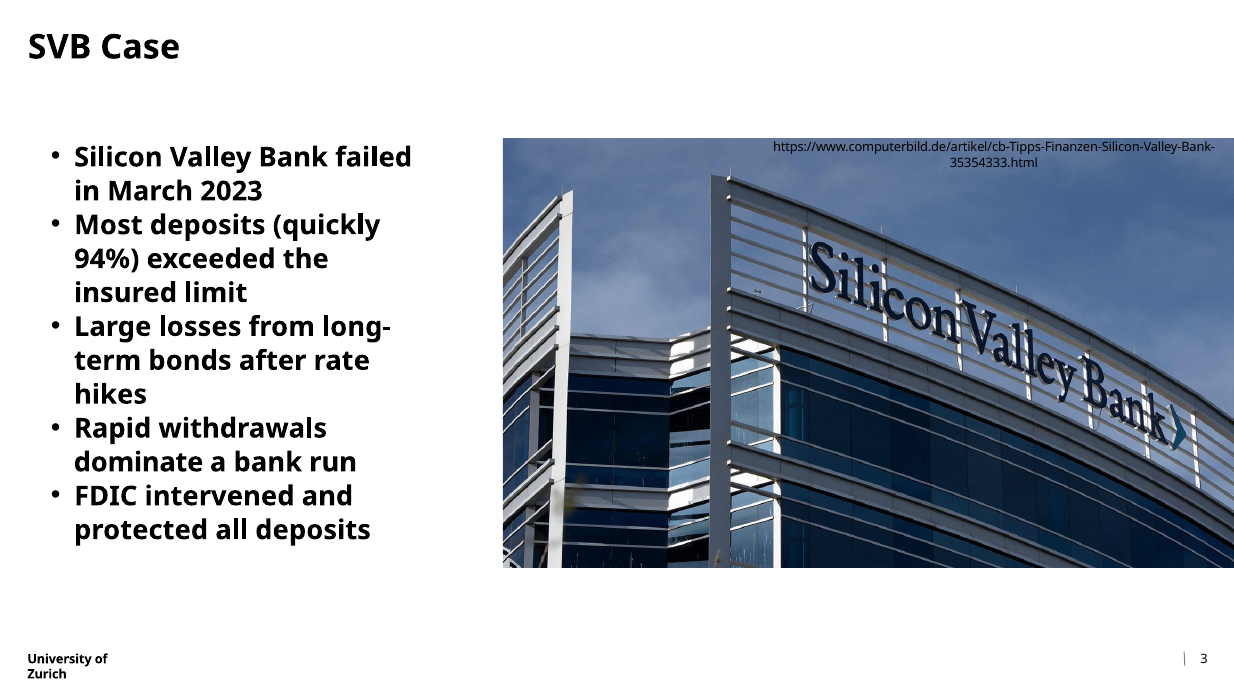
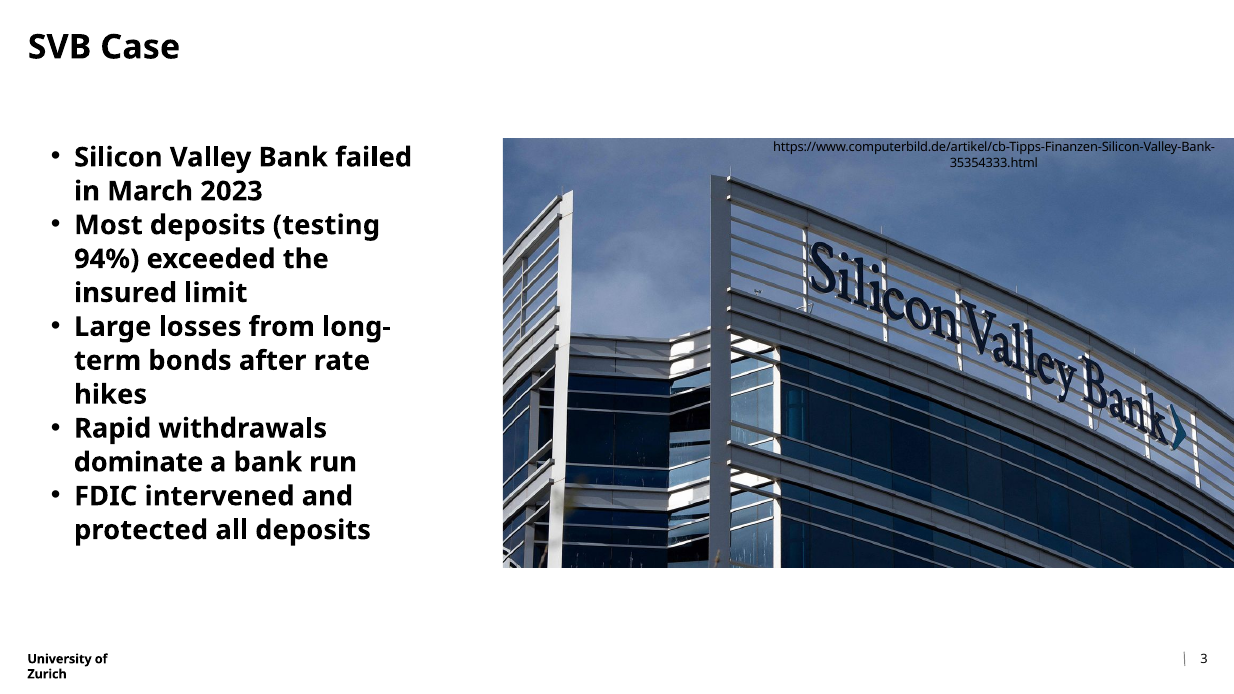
quickly: quickly -> testing
